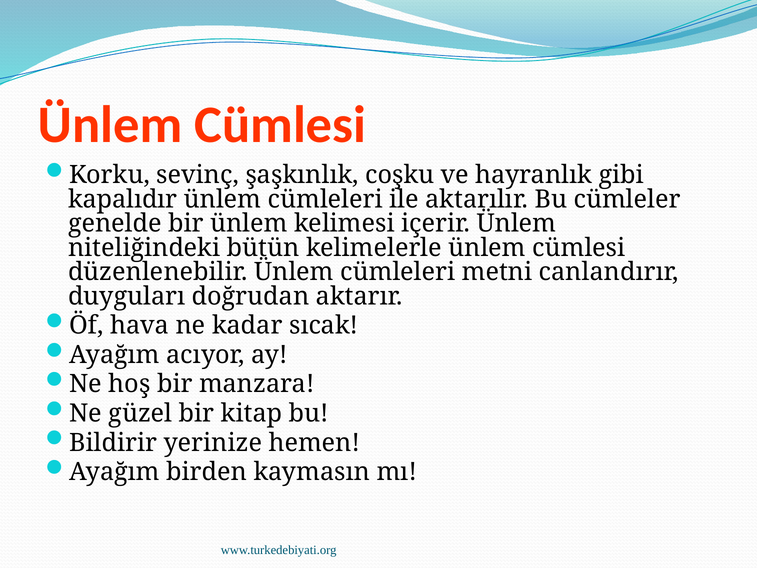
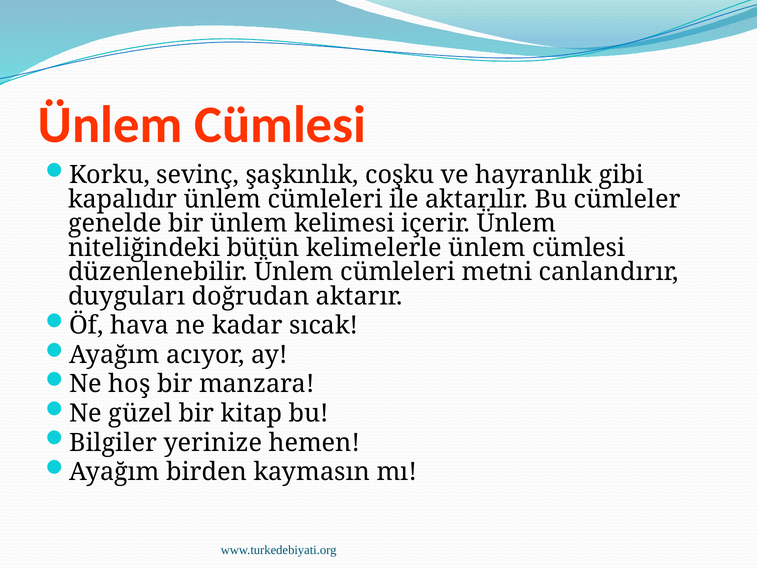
Bildirir: Bildirir -> Bilgiler
